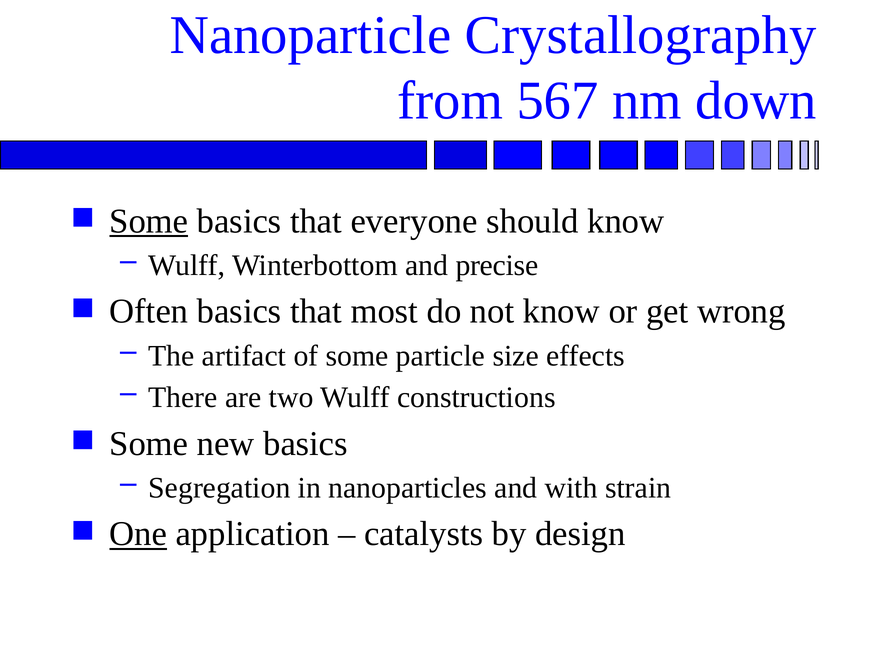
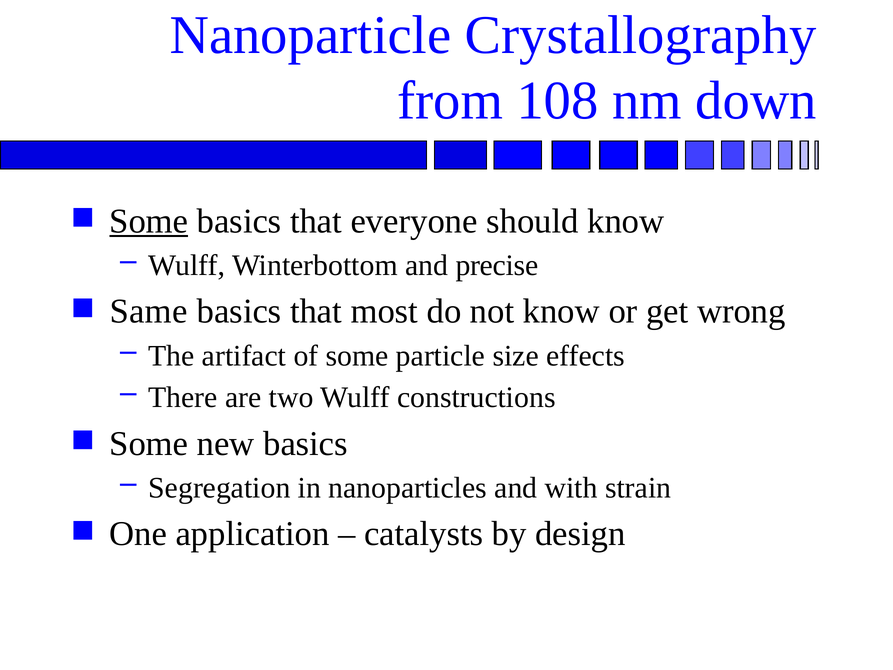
567: 567 -> 108
Often: Often -> Same
One underline: present -> none
